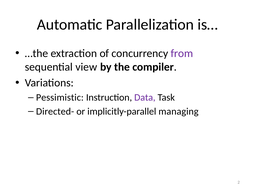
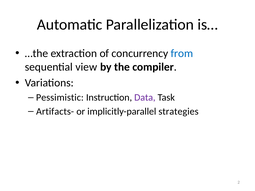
from colour: purple -> blue
Directed-: Directed- -> Artifacts-
managing: managing -> strategies
